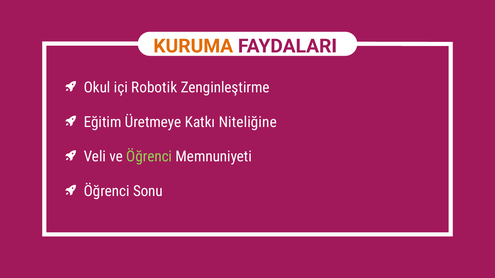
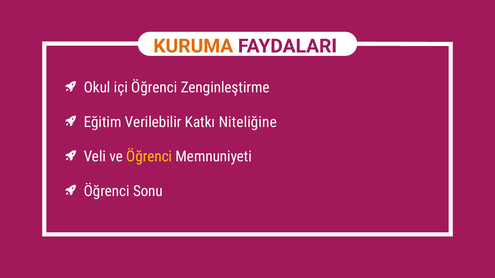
içi Robotik: Robotik -> Öğrenci
Üretmeye: Üretmeye -> Verilebilir
Öğrenci at (149, 157) colour: light green -> yellow
